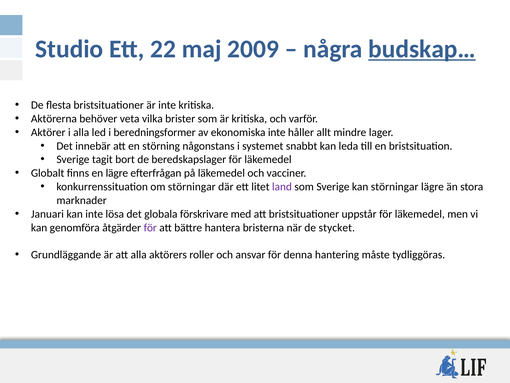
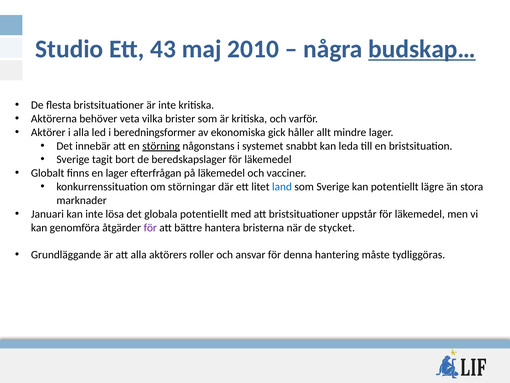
22: 22 -> 43
2009: 2009 -> 2010
ekonomiska inte: inte -> gick
störning underline: none -> present
en lägre: lägre -> lager
land colour: purple -> blue
kan störningar: störningar -> potentiellt
globala förskrivare: förskrivare -> potentiellt
